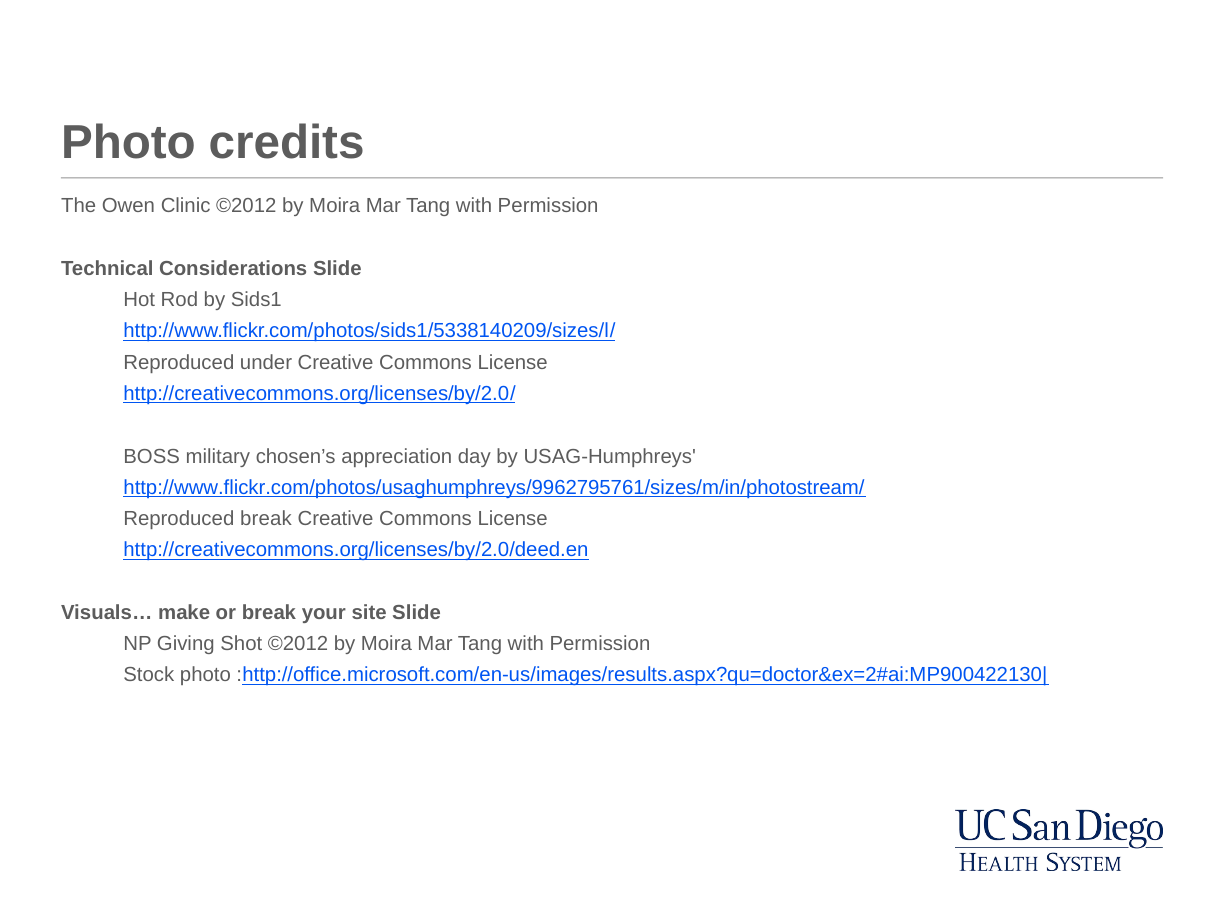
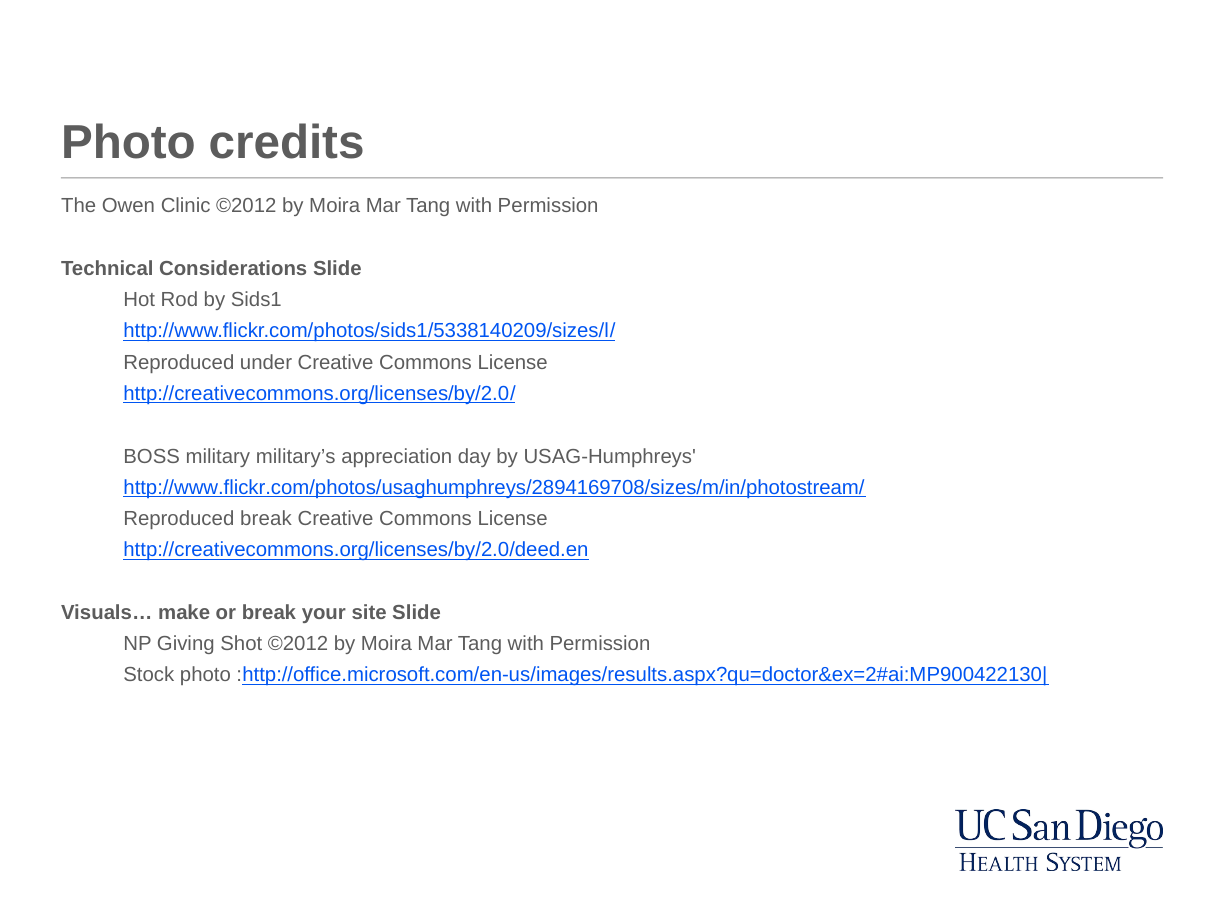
chosen’s: chosen’s -> military’s
http://www.flickr.com/photos/usaghumphreys/9962795761/sizes/m/in/photostream/: http://www.flickr.com/photos/usaghumphreys/9962795761/sizes/m/in/photostream/ -> http://www.flickr.com/photos/usaghumphreys/2894169708/sizes/m/in/photostream/
